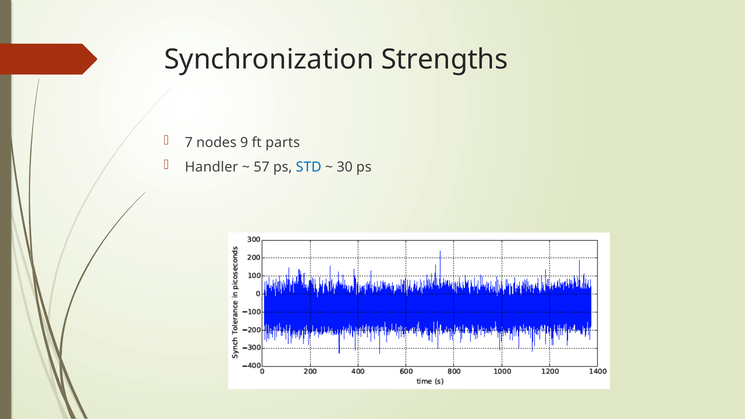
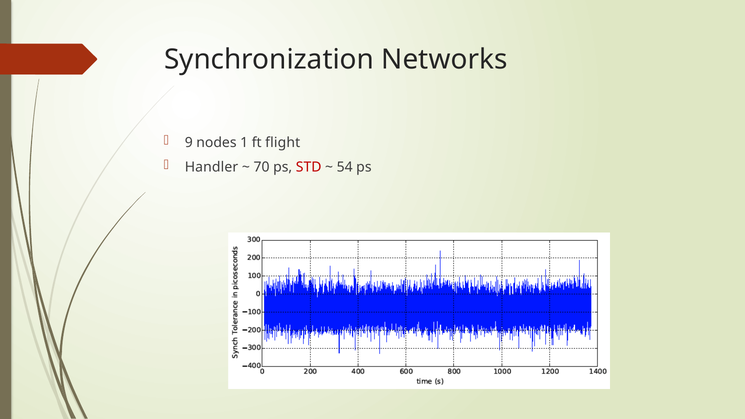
Strengths: Strengths -> Networks
7: 7 -> 9
9: 9 -> 1
parts: parts -> flight
57: 57 -> 70
STD colour: blue -> red
30: 30 -> 54
